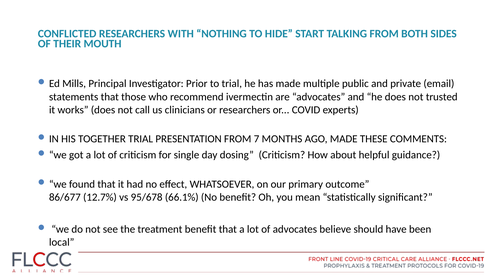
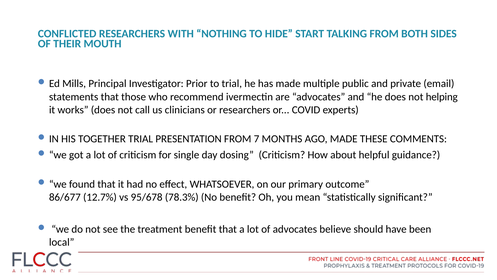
trusted: trusted -> helping
66.1%: 66.1% -> 78.3%
